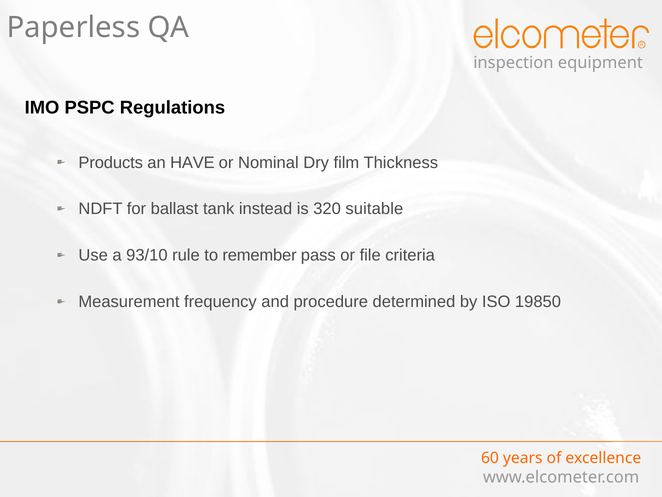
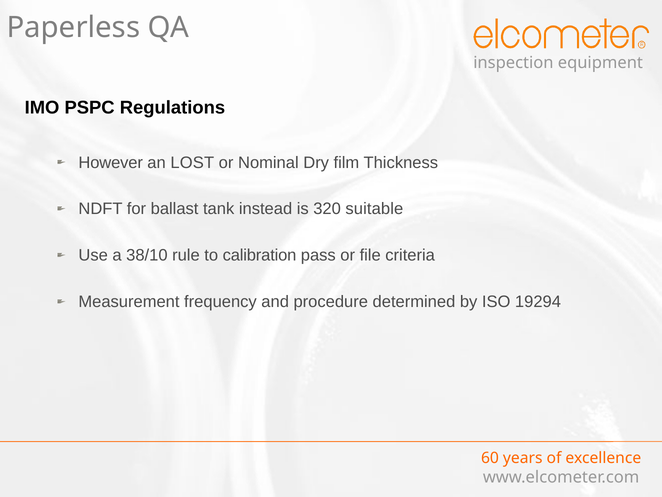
Products: Products -> However
HAVE: HAVE -> LOST
93/10: 93/10 -> 38/10
remember: remember -> calibration
19850: 19850 -> 19294
